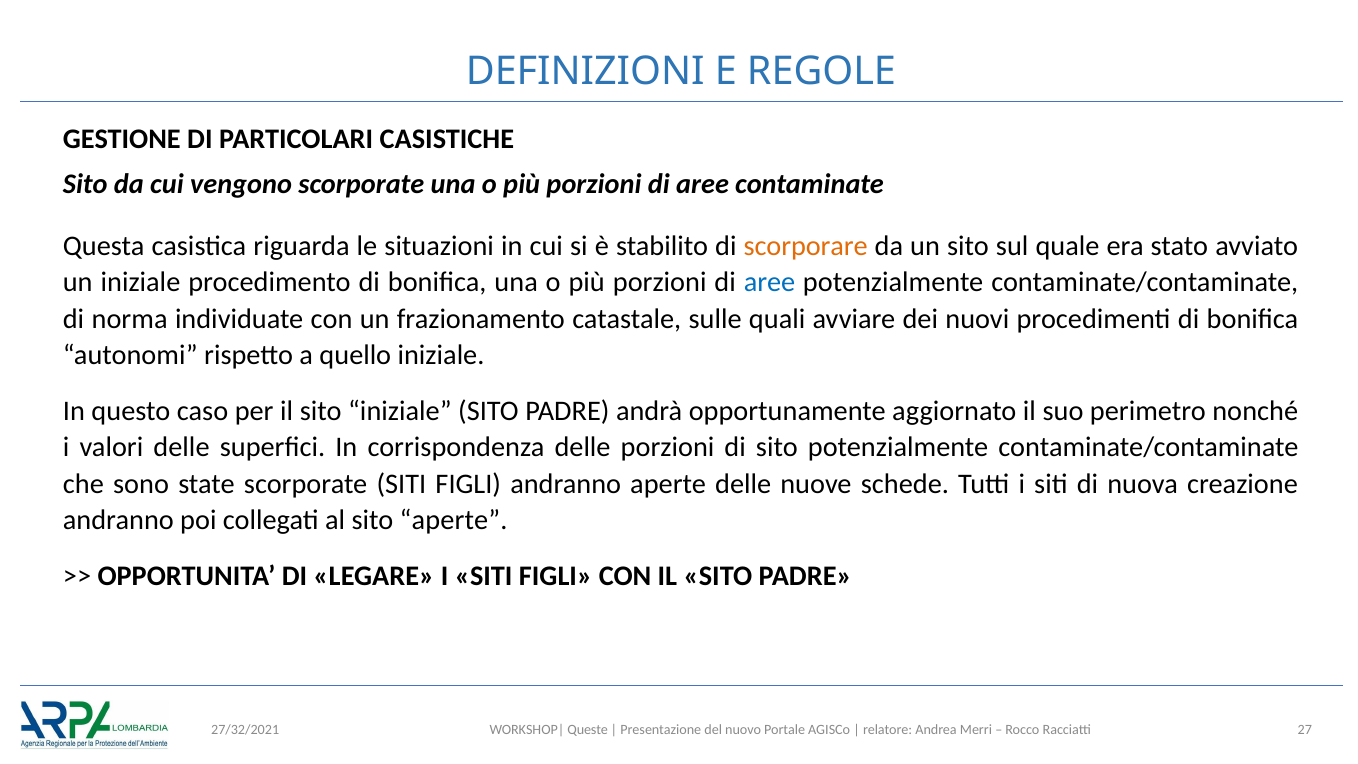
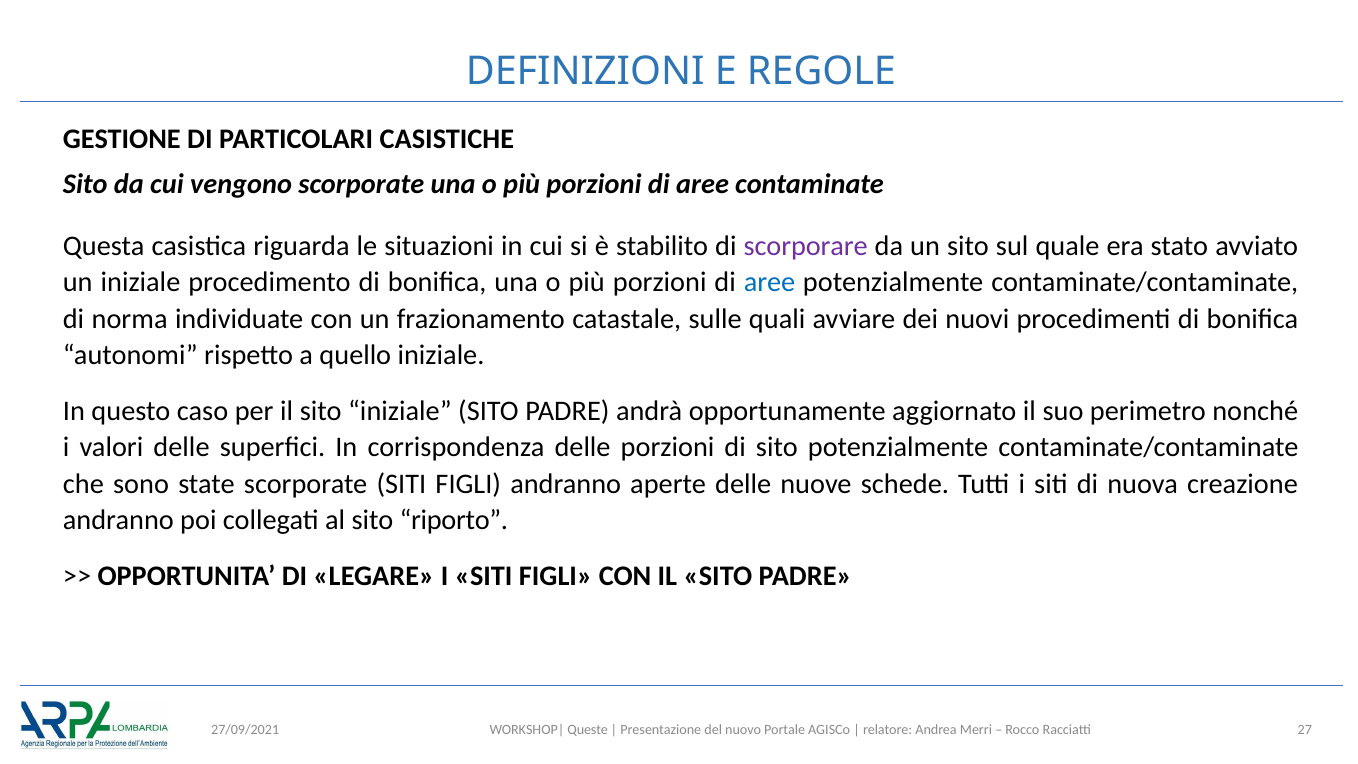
scorporare colour: orange -> purple
sito aperte: aperte -> riporto
27/32/2021: 27/32/2021 -> 27/09/2021
